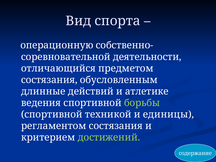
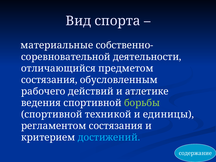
операционную: операционную -> материальные
длинные: длинные -> рабочего
достижений colour: light green -> light blue
